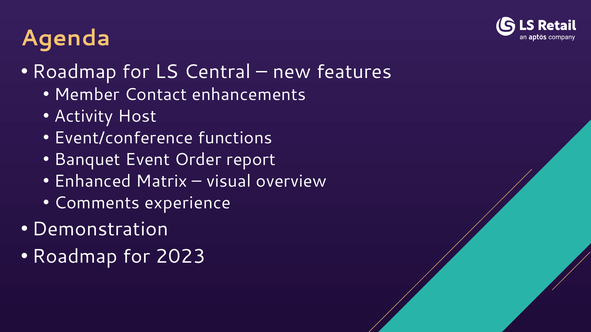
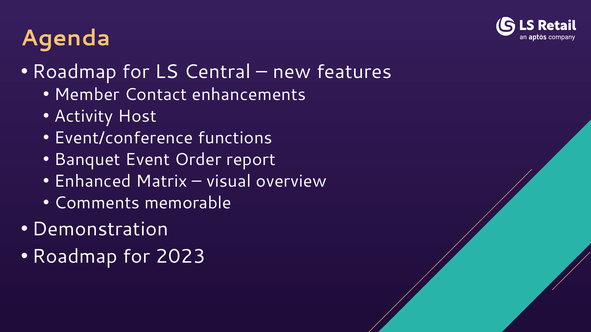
experience: experience -> memorable
